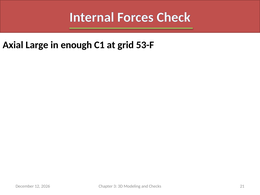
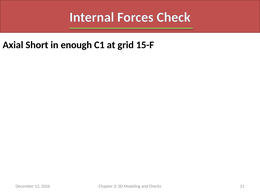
Large: Large -> Short
53-F: 53-F -> 15-F
